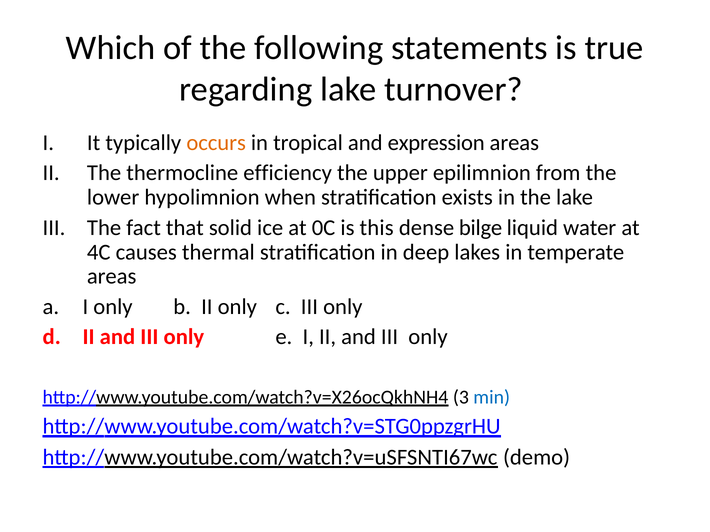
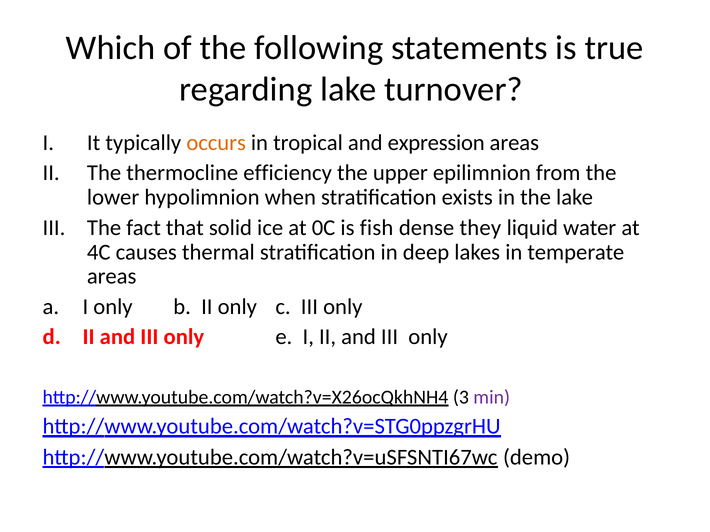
this: this -> fish
bilge: bilge -> they
min colour: blue -> purple
